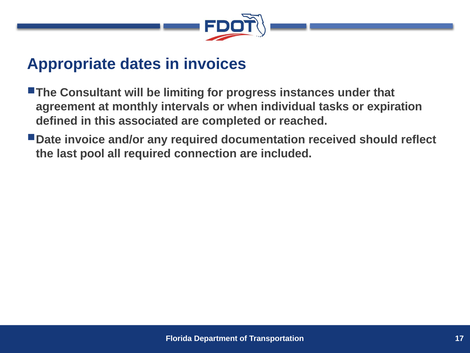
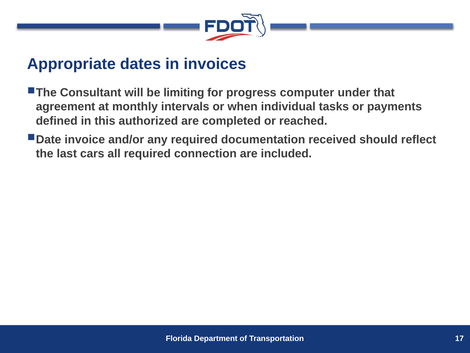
instances: instances -> computer
expiration: expiration -> payments
associated: associated -> authorized
pool: pool -> cars
